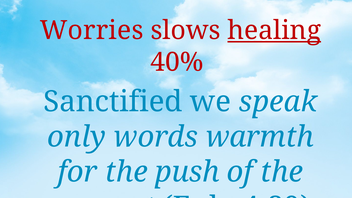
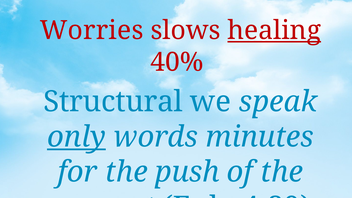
Sanctified: Sanctified -> Structural
only underline: none -> present
warmth: warmth -> minutes
